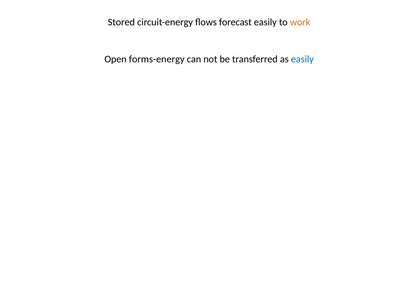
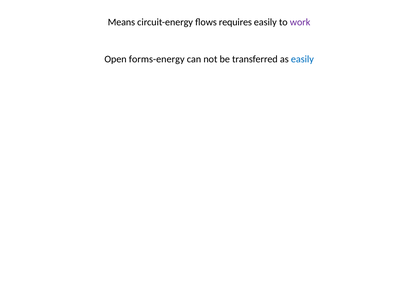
Stored: Stored -> Means
forecast: forecast -> requires
work colour: orange -> purple
